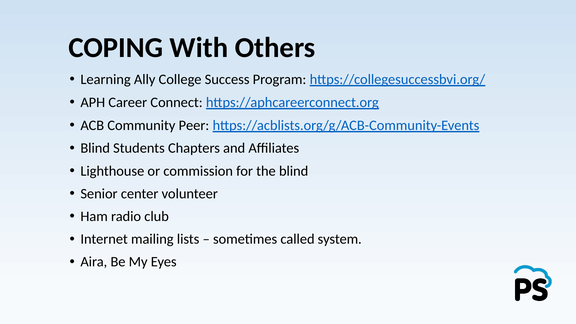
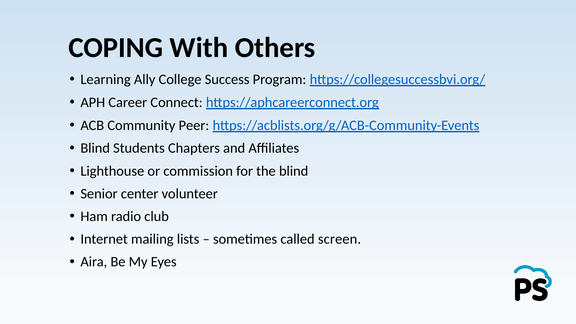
system: system -> screen
